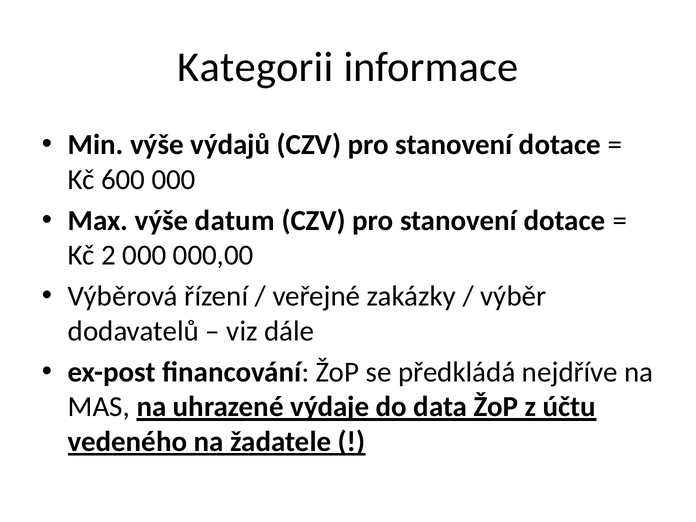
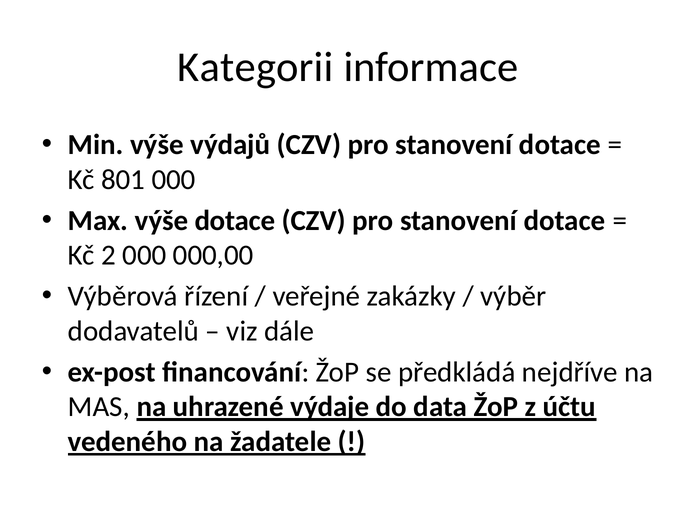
600: 600 -> 801
výše datum: datum -> dotace
